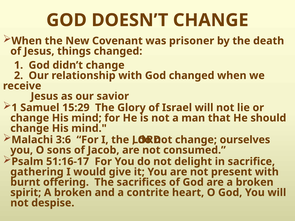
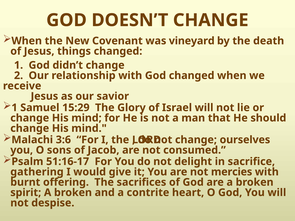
prisoner: prisoner -> vineyard
present: present -> mercies
